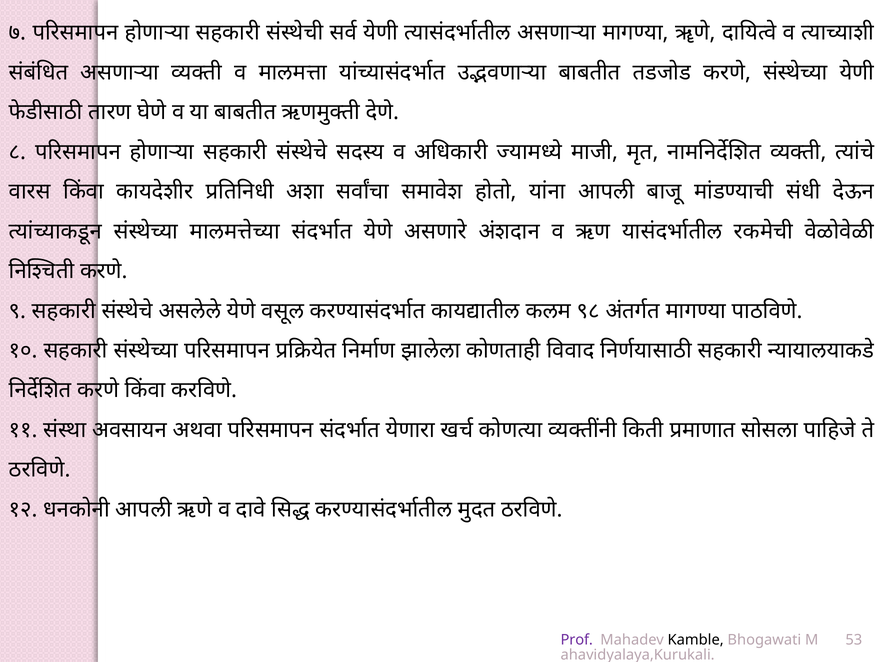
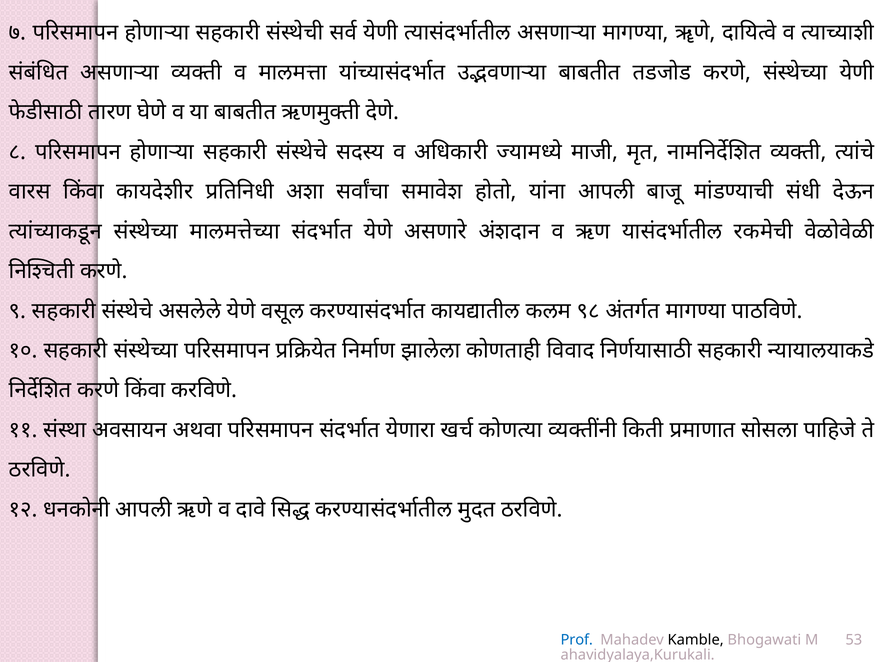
Prof colour: purple -> blue
